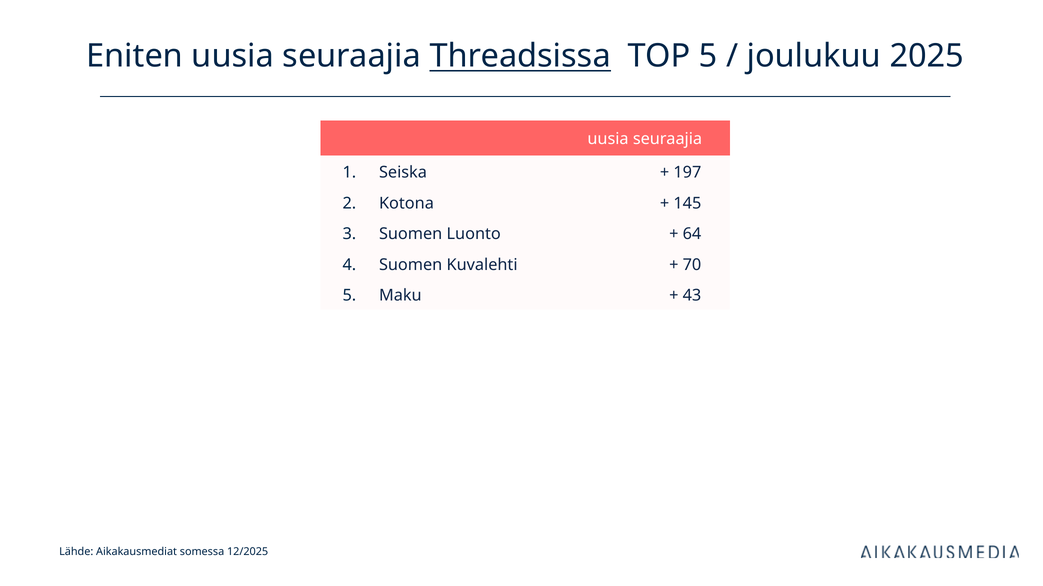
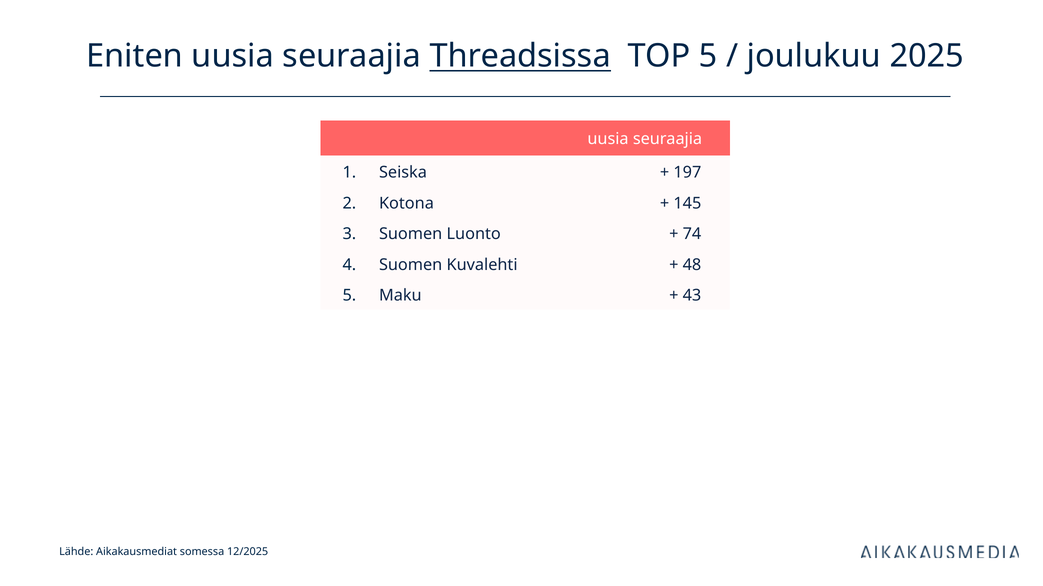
64: 64 -> 74
70: 70 -> 48
